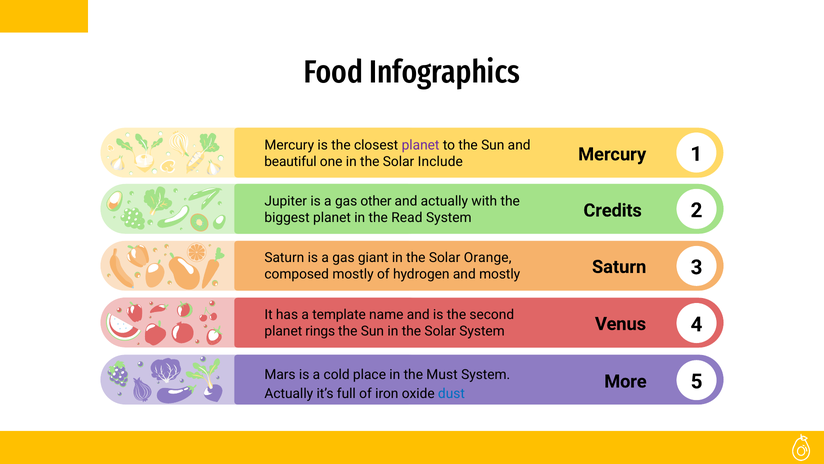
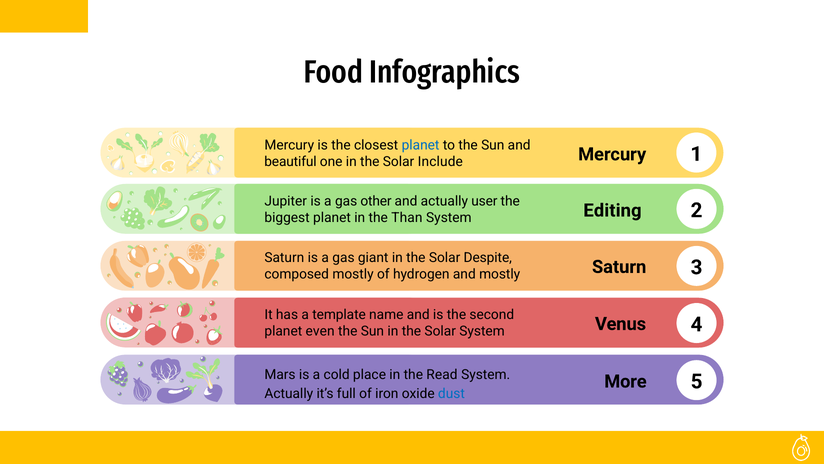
planet at (421, 145) colour: purple -> blue
with: with -> user
Credits: Credits -> Editing
Read: Read -> Than
Orange: Orange -> Despite
rings: rings -> even
Must: Must -> Read
